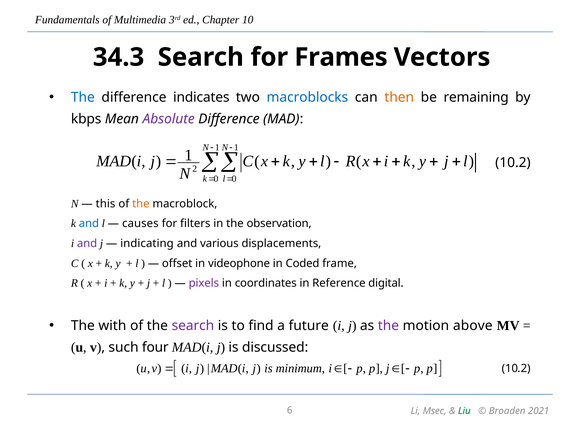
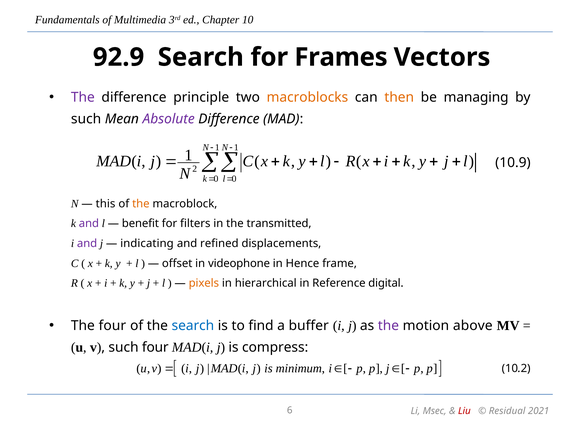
34.3: 34.3 -> 92.9
The at (83, 97) colour: blue -> purple
indicates: indicates -> principle
macroblocks colour: blue -> orange
remaining: remaining -> managing
kbps at (86, 119): kbps -> such
10.2 at (513, 163): 10.2 -> 10.9
and at (89, 224) colour: blue -> purple
causes: causes -> benefit
observation: observation -> transmitted
various: various -> refined
Coded: Coded -> Hence
pixels colour: purple -> orange
coordinates: coordinates -> hierarchical
The with: with -> four
search at (193, 326) colour: purple -> blue
future: future -> buffer
discussed: discussed -> compress
Liu colour: green -> red
Broaden: Broaden -> Residual
